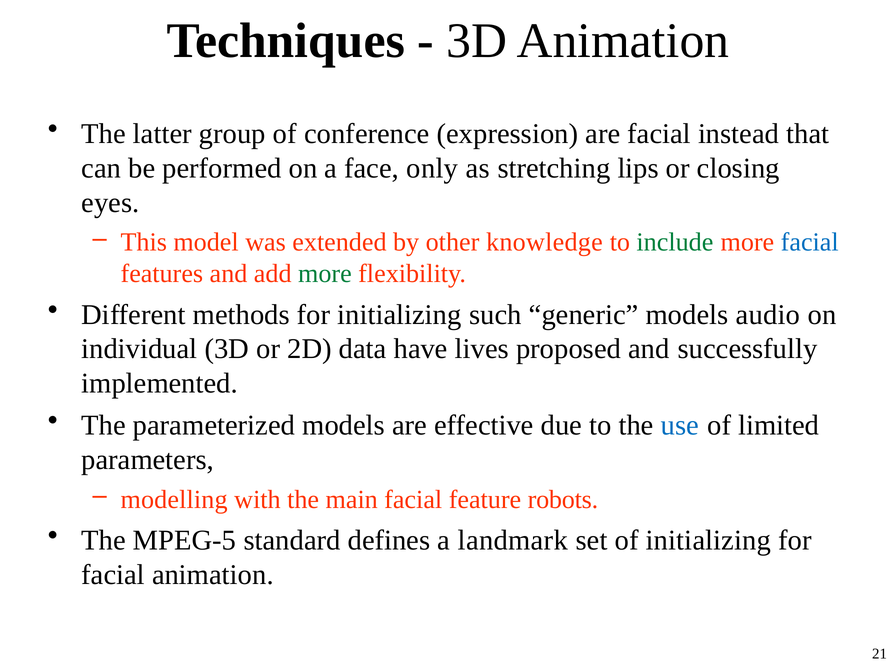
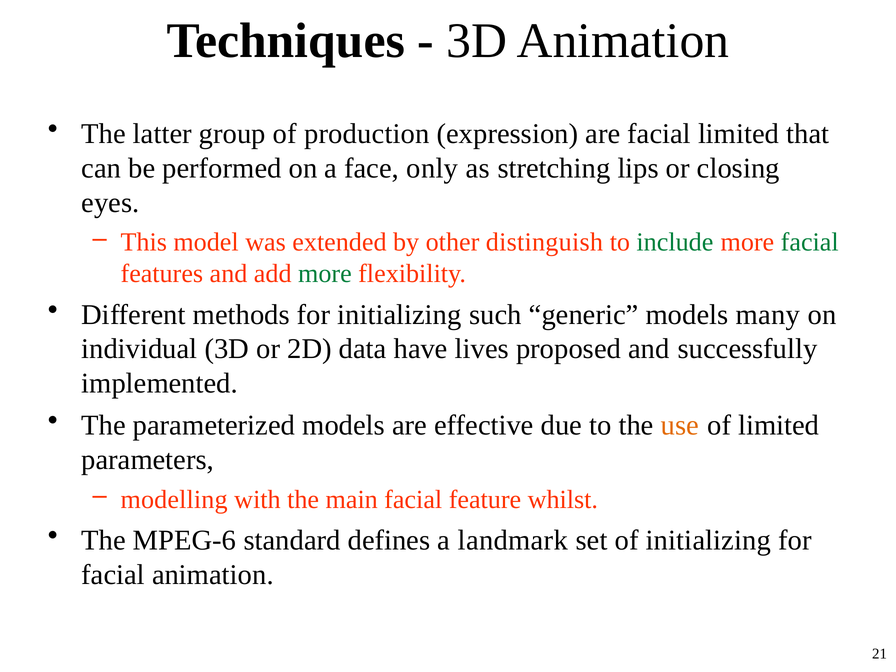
conference: conference -> production
facial instead: instead -> limited
knowledge: knowledge -> distinguish
facial at (810, 242) colour: blue -> green
audio: audio -> many
use colour: blue -> orange
robots: robots -> whilst
MPEG-5: MPEG-5 -> MPEG-6
